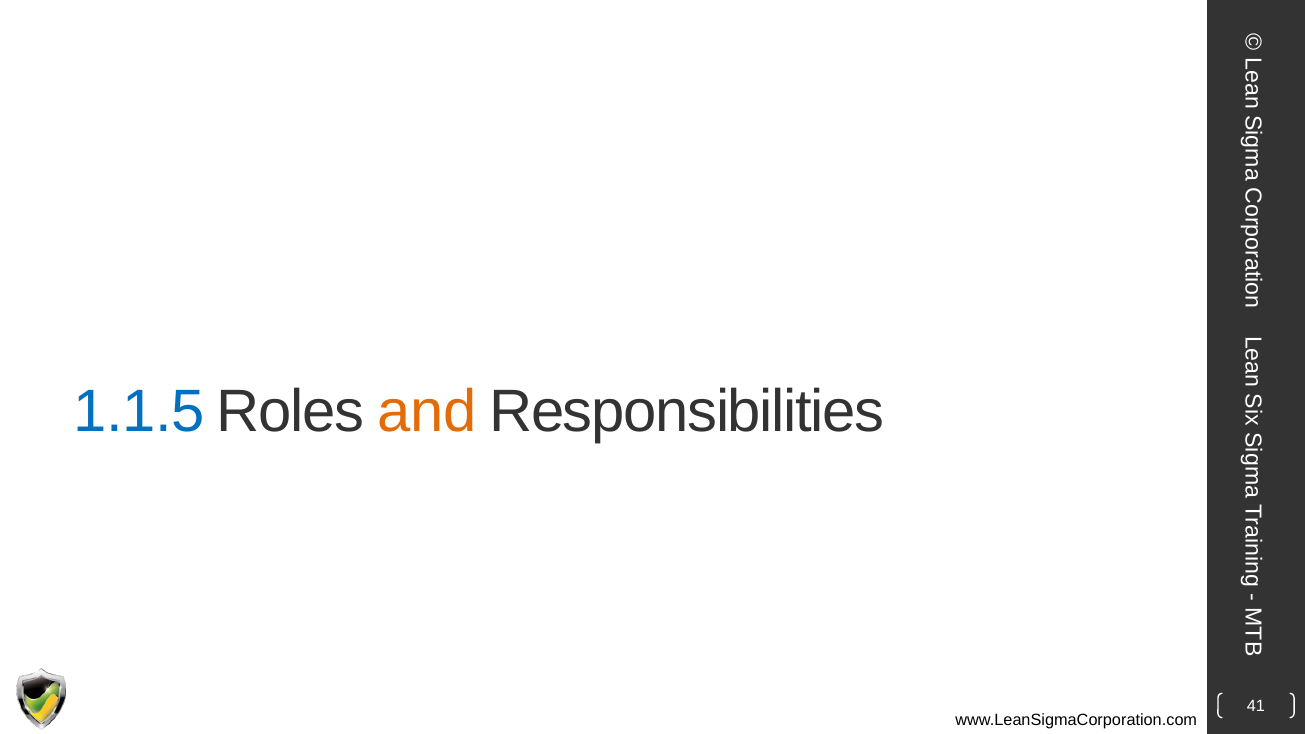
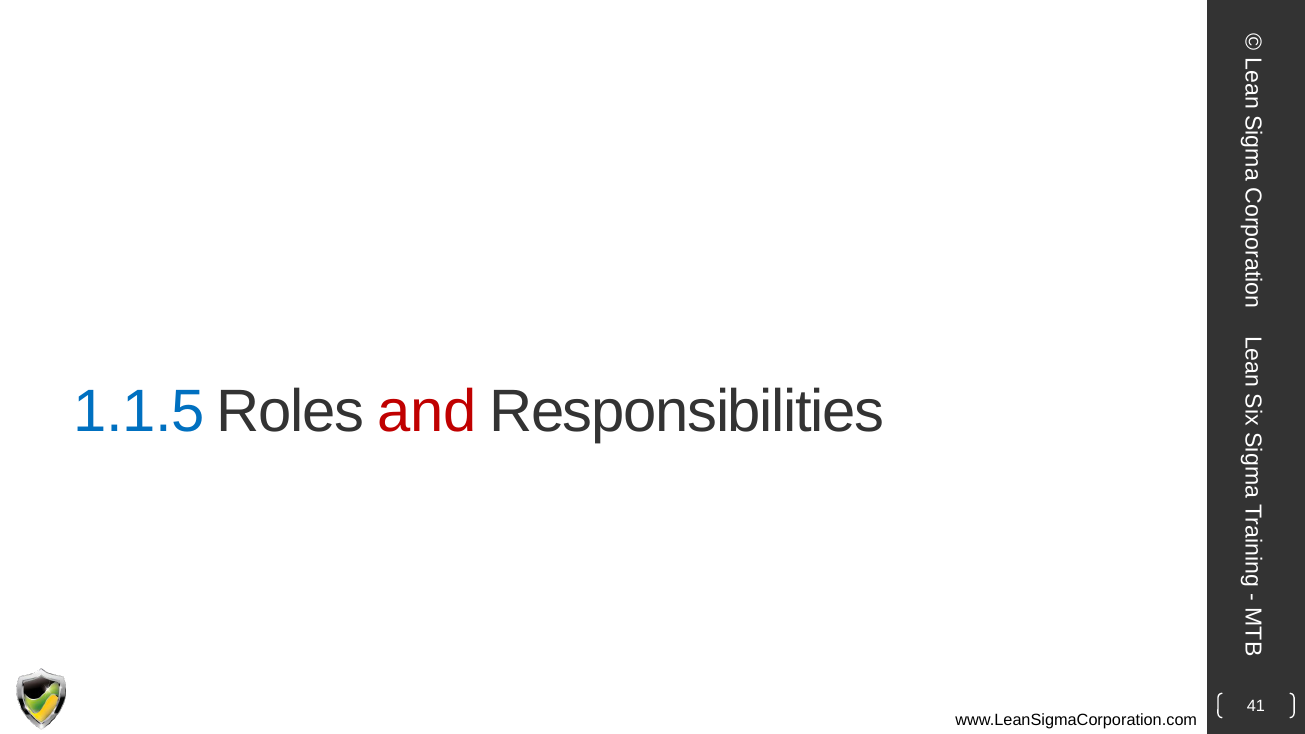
and colour: orange -> red
